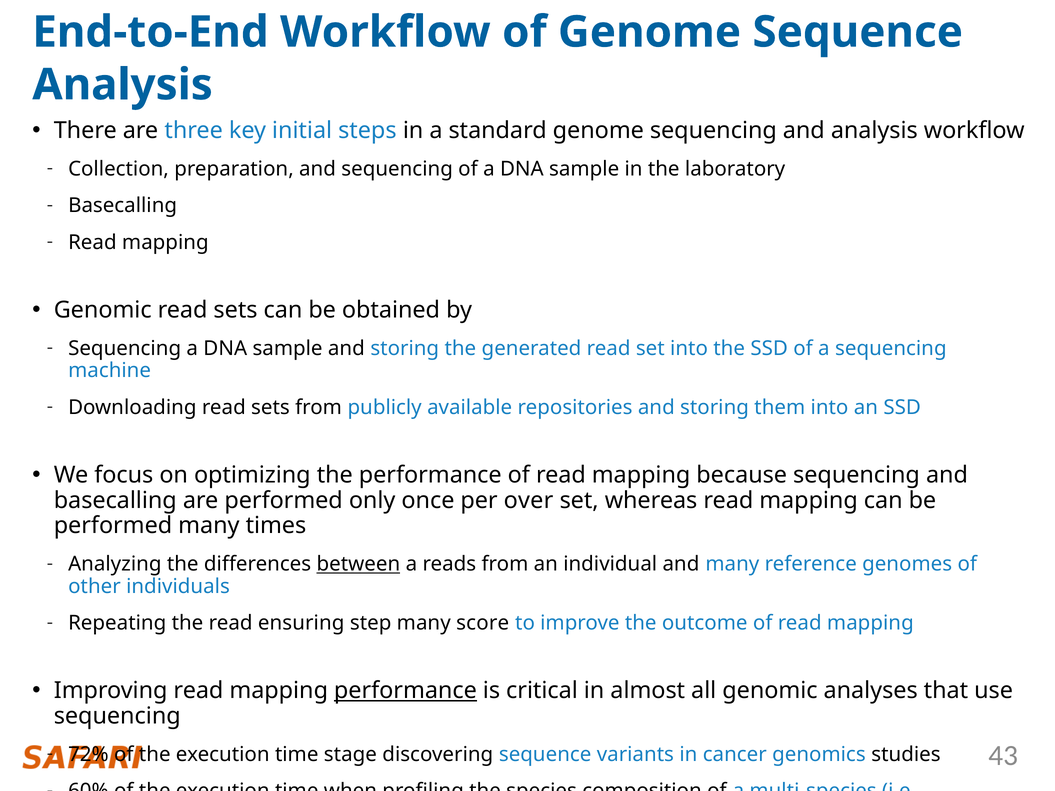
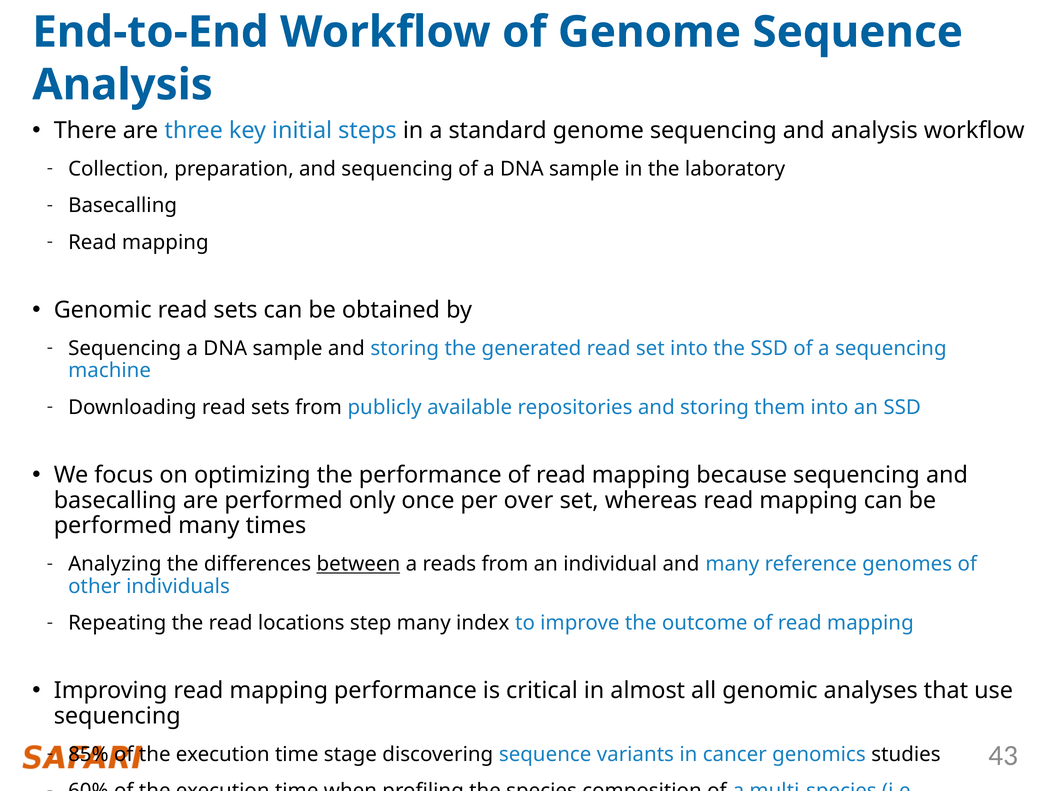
ensuring: ensuring -> locations
score: score -> index
performance at (405, 691) underline: present -> none
72%: 72% -> 85%
